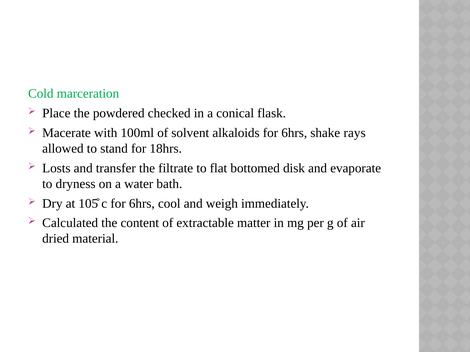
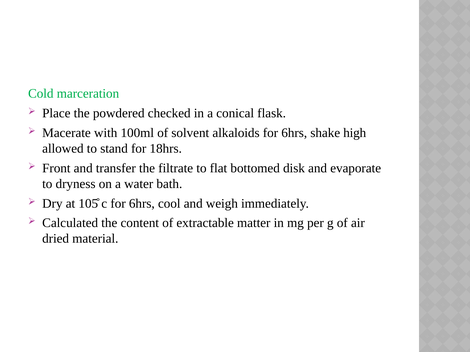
rays: rays -> high
Losts: Losts -> Front
